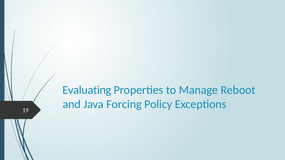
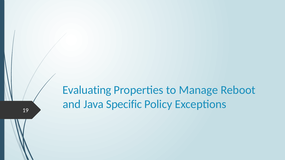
Forcing: Forcing -> Specific
